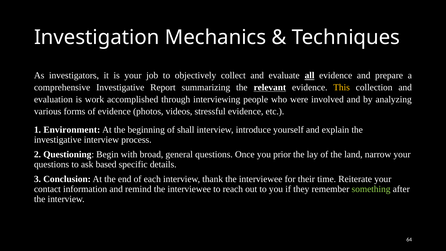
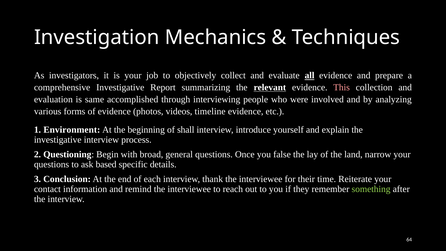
This colour: yellow -> pink
work: work -> same
stressful: stressful -> timeline
prior: prior -> false
